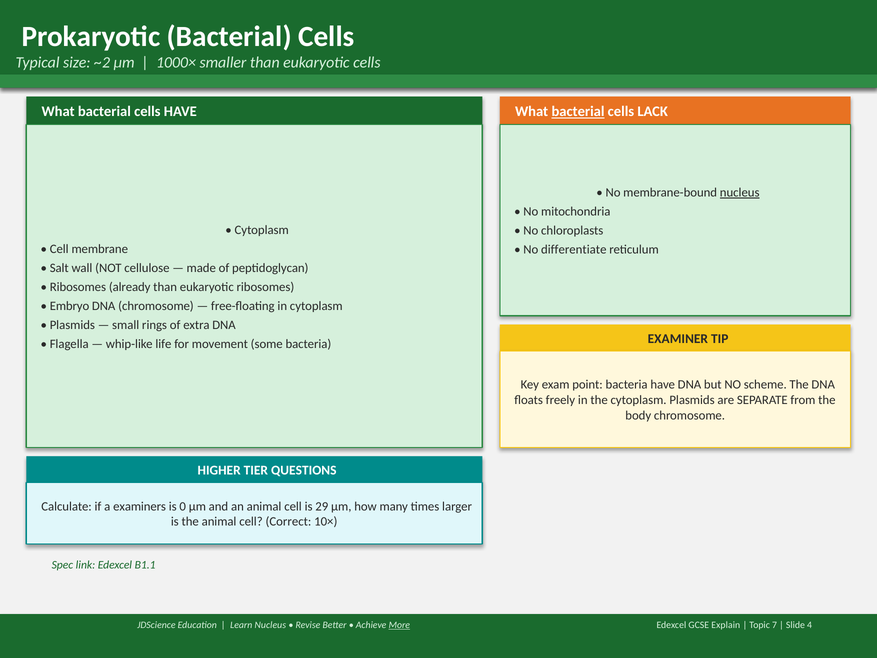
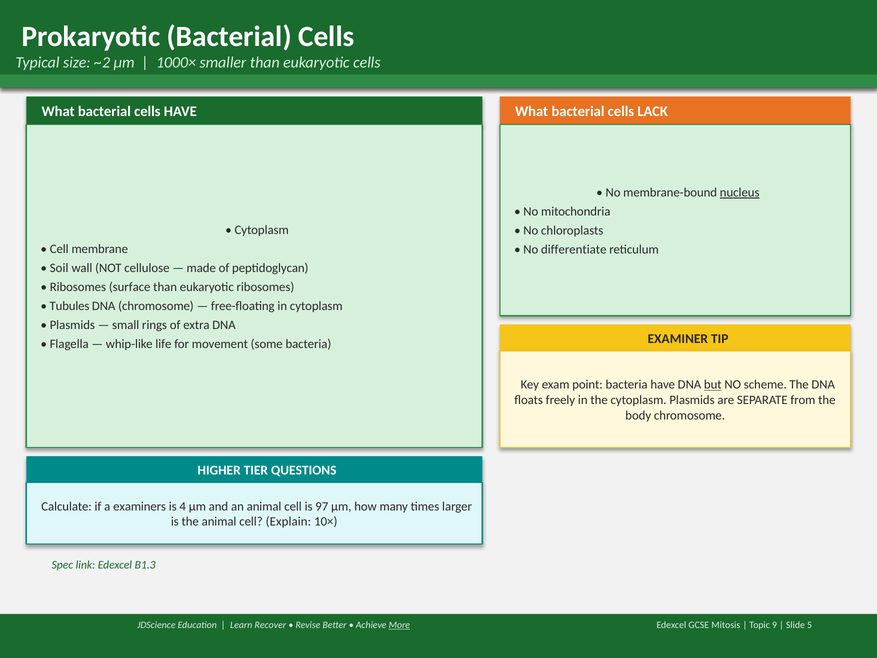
bacterial at (578, 112) underline: present -> none
Salt: Salt -> Soil
already: already -> surface
Embryo: Embryo -> Tubules
but underline: none -> present
0: 0 -> 4
29: 29 -> 97
Correct: Correct -> Explain
B1.1: B1.1 -> B1.3
Learn Nucleus: Nucleus -> Recover
Explain: Explain -> Mitosis
7: 7 -> 9
4: 4 -> 5
